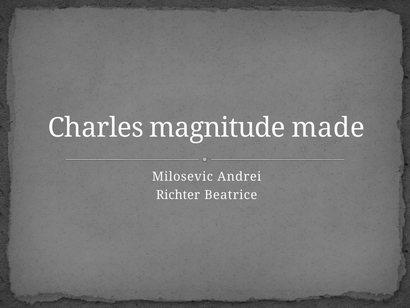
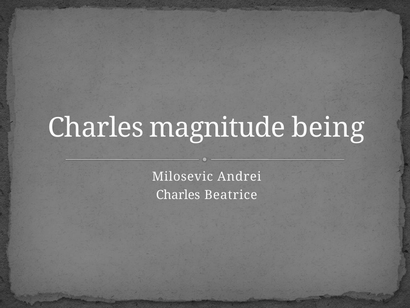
made: made -> being
Richter at (178, 195): Richter -> Charles
